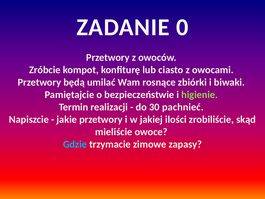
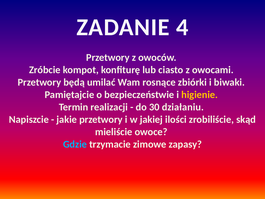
0: 0 -> 4
higienie colour: light green -> yellow
pachnieć: pachnieć -> działaniu
